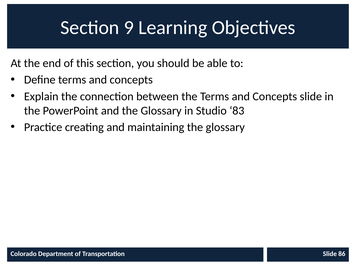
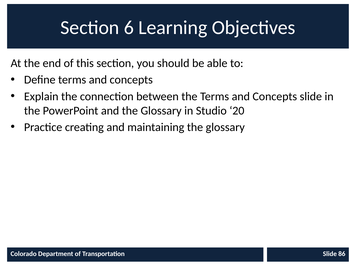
9: 9 -> 6
83: 83 -> 20
